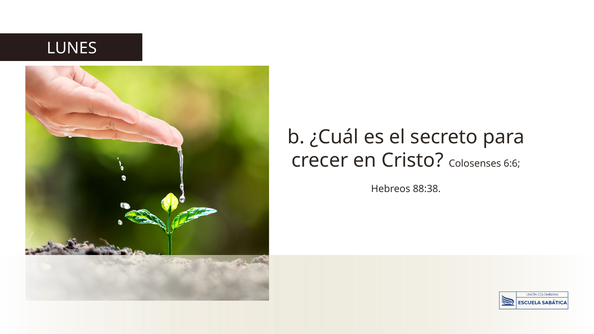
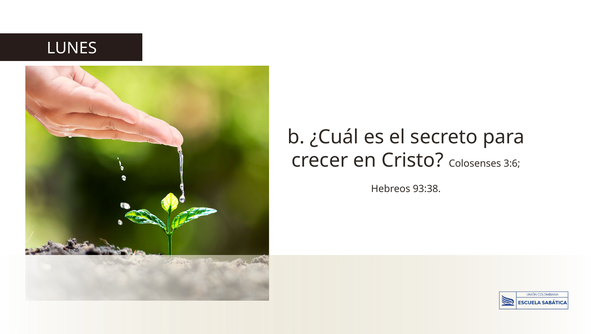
6:6: 6:6 -> 3:6
88:38: 88:38 -> 93:38
